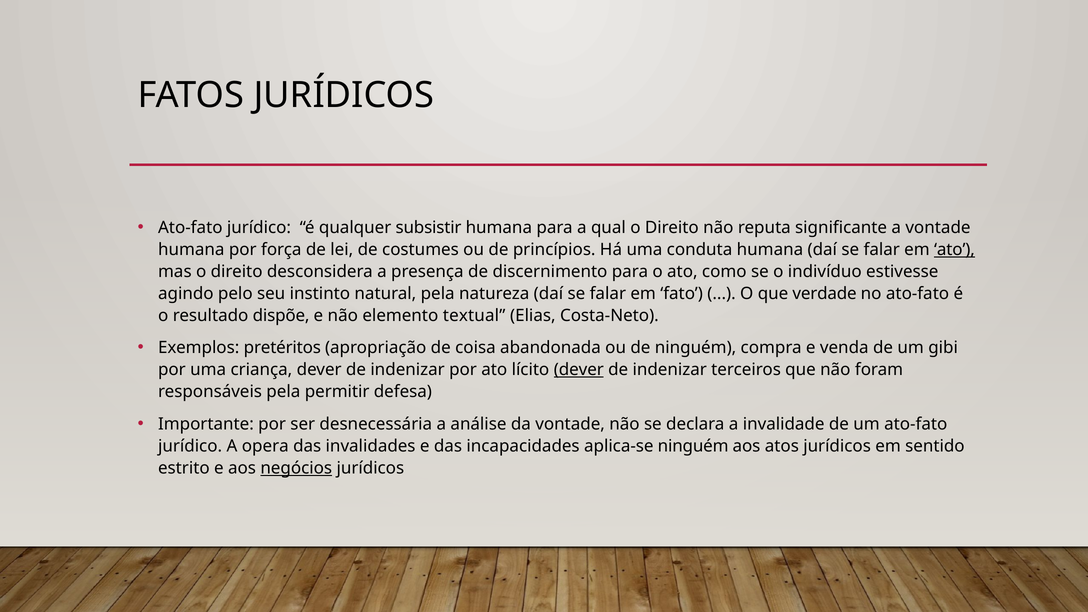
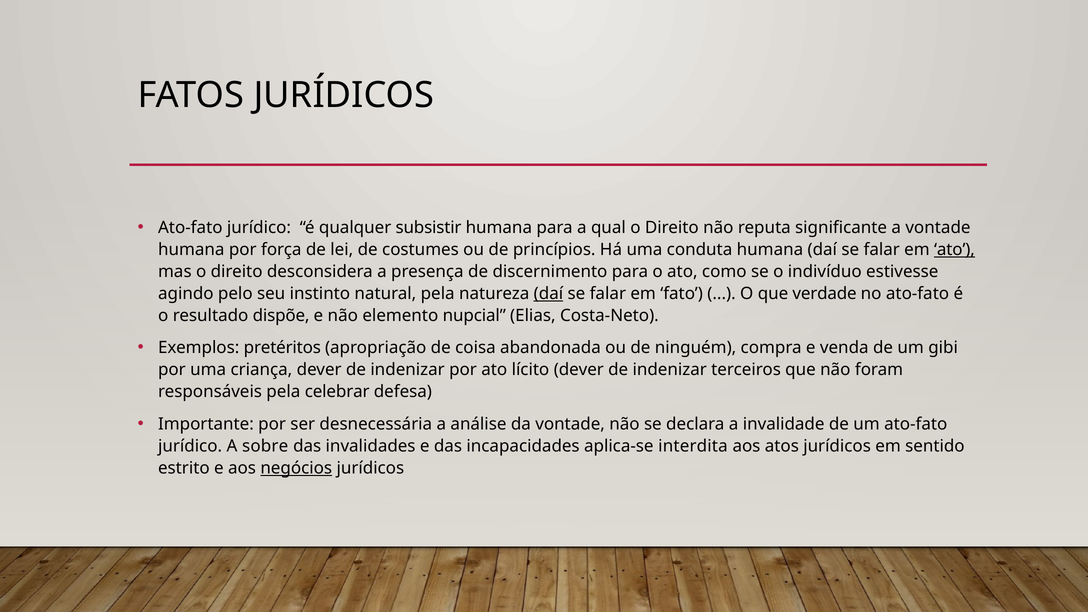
daí at (548, 294) underline: none -> present
textual: textual -> nupcial
dever at (579, 370) underline: present -> none
permitir: permitir -> celebrar
opera: opera -> sobre
aplica-se ninguém: ninguém -> interdita
